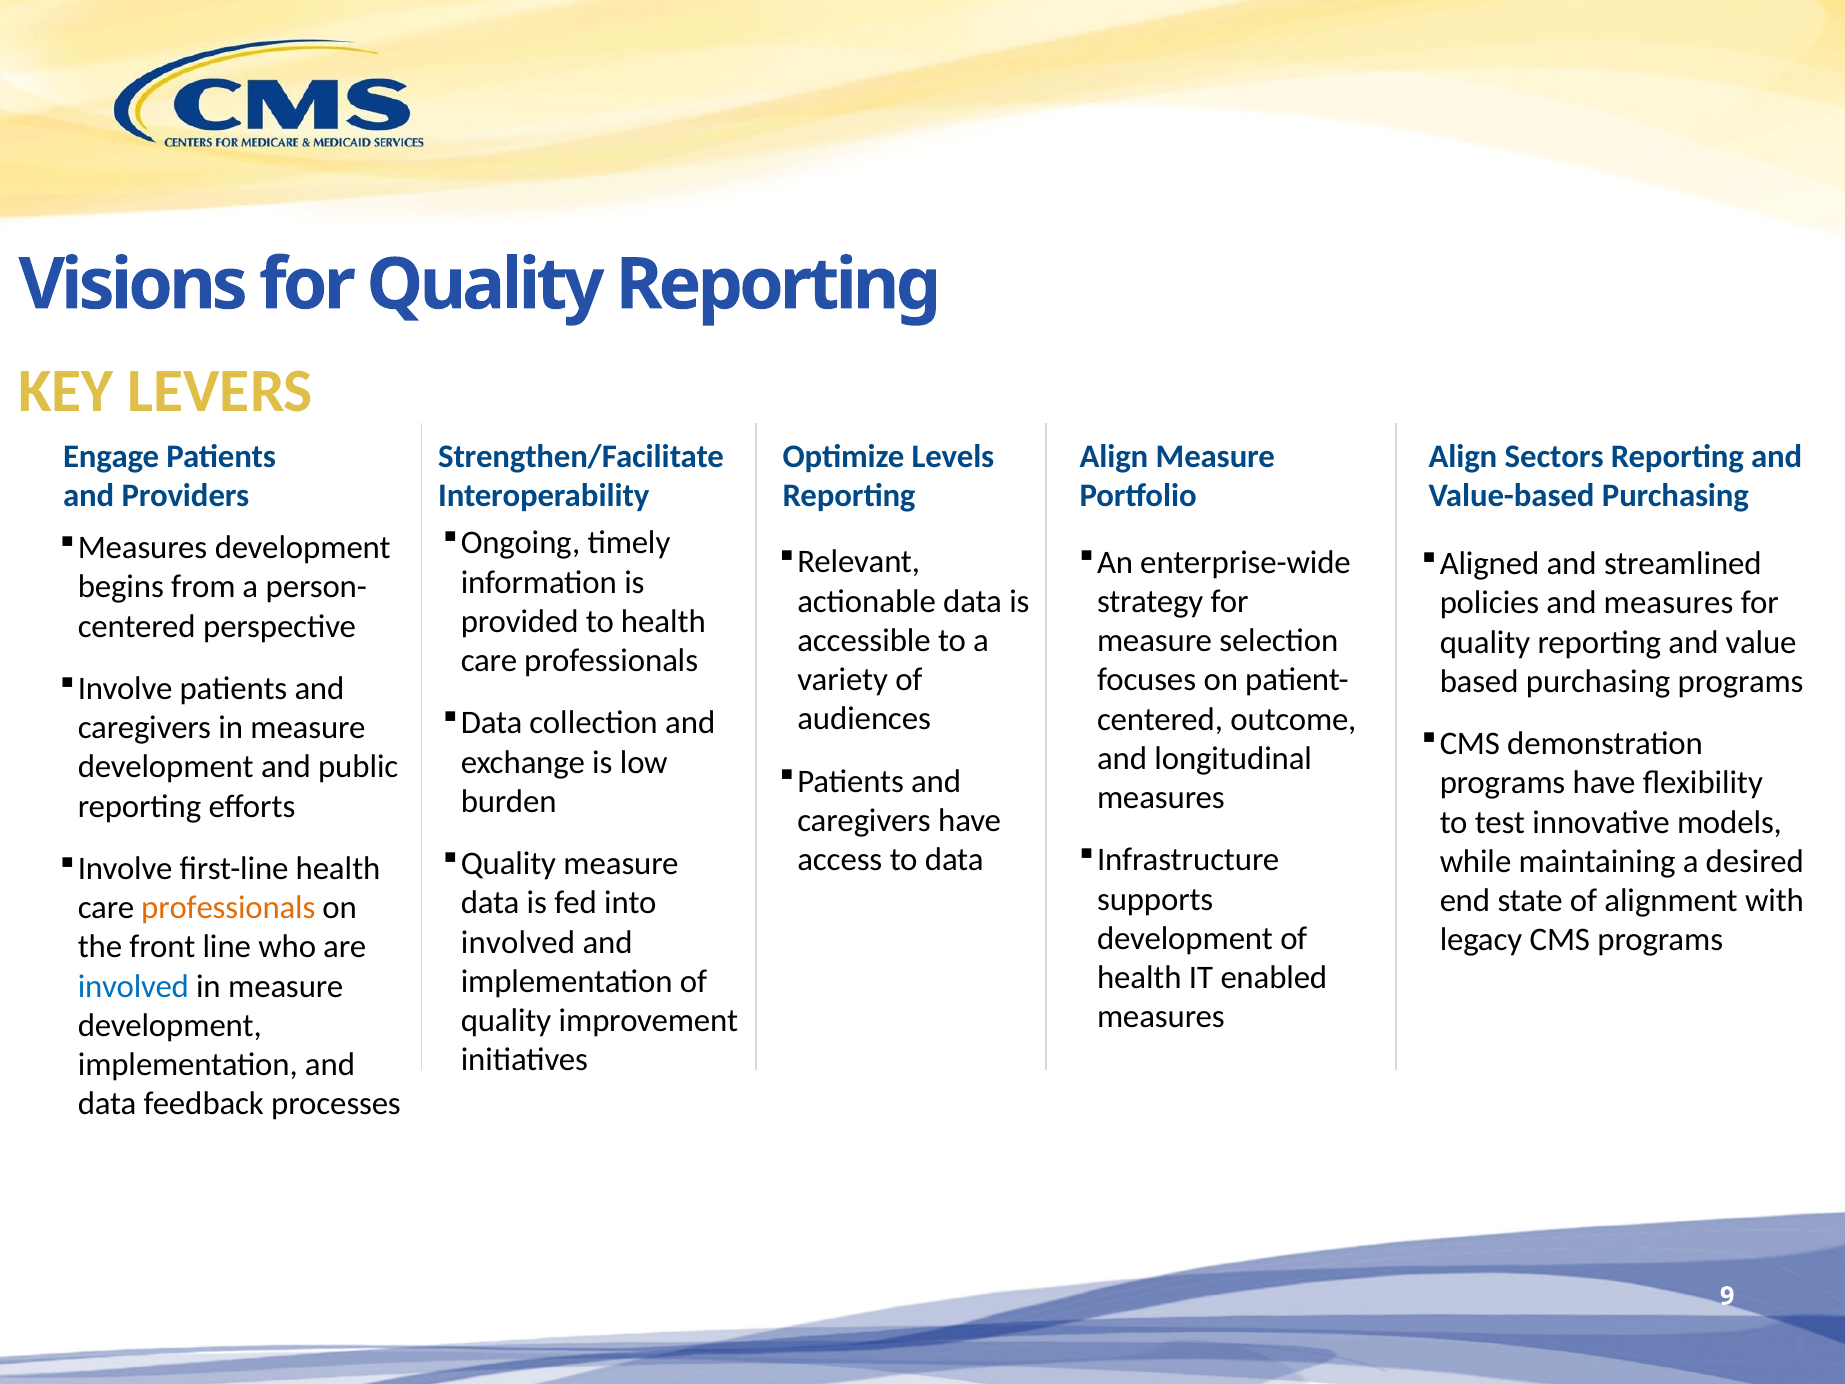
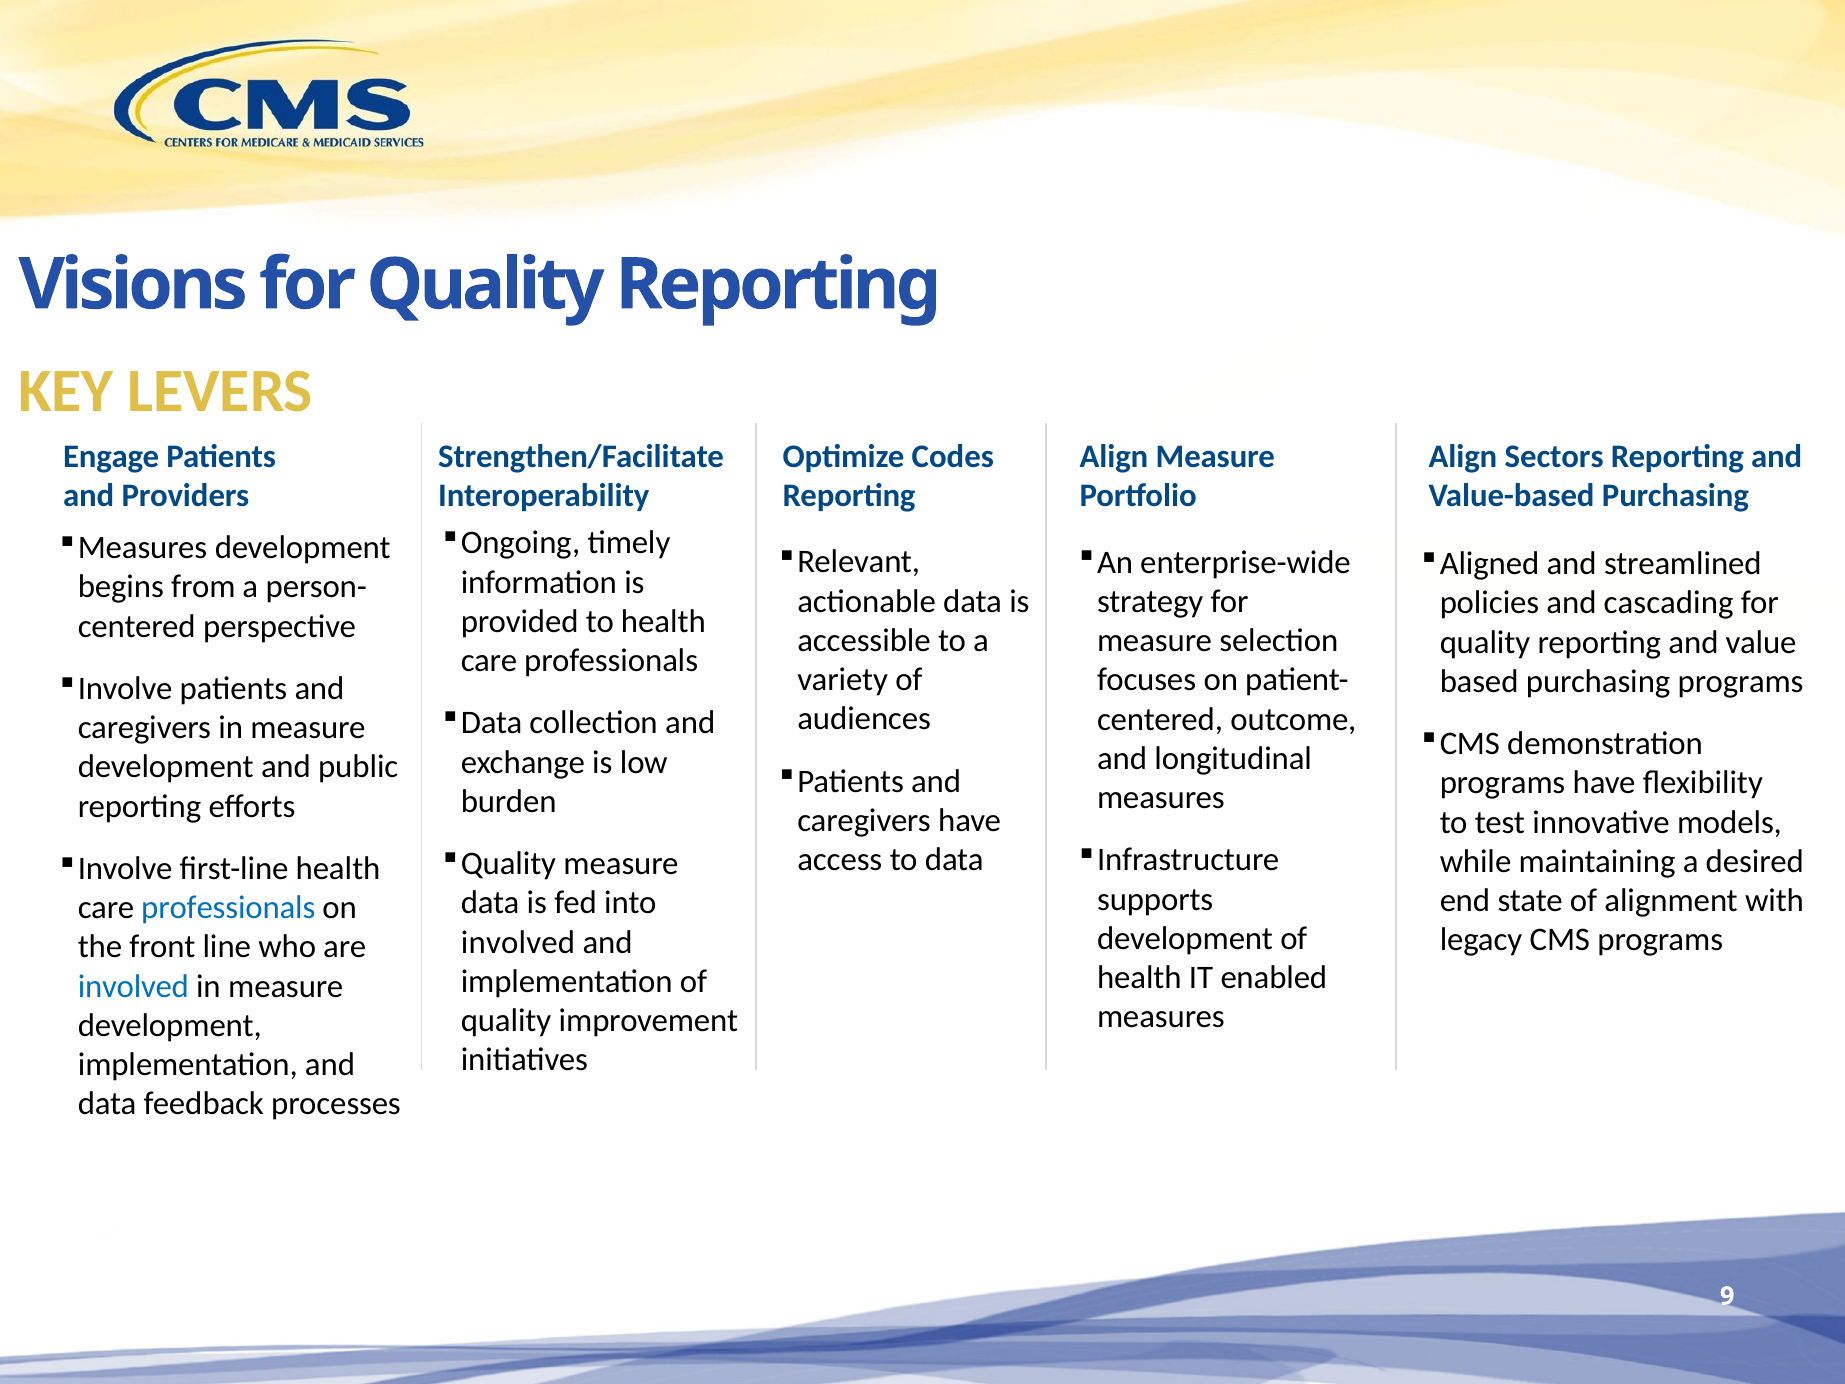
Levels: Levels -> Codes
and measures: measures -> cascading
professionals at (228, 908) colour: orange -> blue
